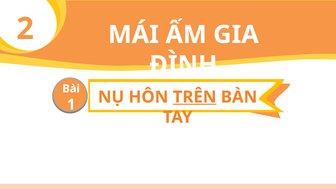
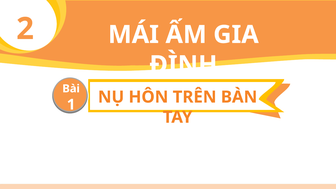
TRÊN underline: present -> none
